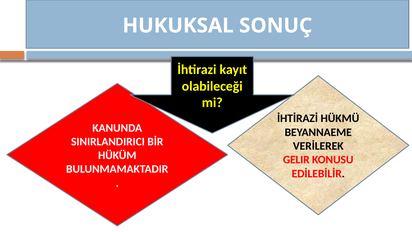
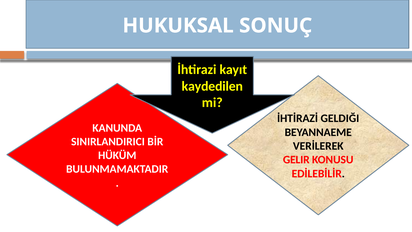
olabileceği: olabileceği -> kaydedilen
HÜKMÜ: HÜKMÜ -> GELDIĞI
